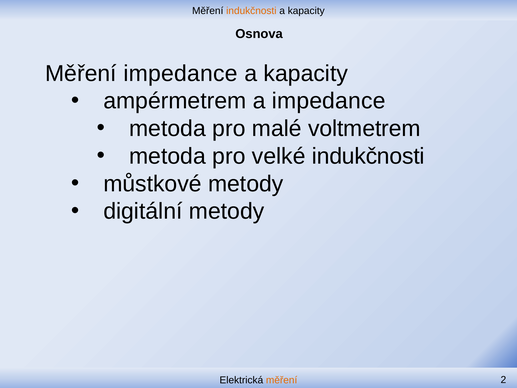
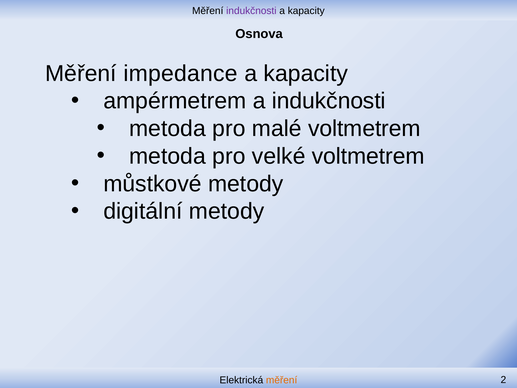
indukčnosti at (251, 11) colour: orange -> purple
a impedance: impedance -> indukčnosti
velké indukčnosti: indukčnosti -> voltmetrem
